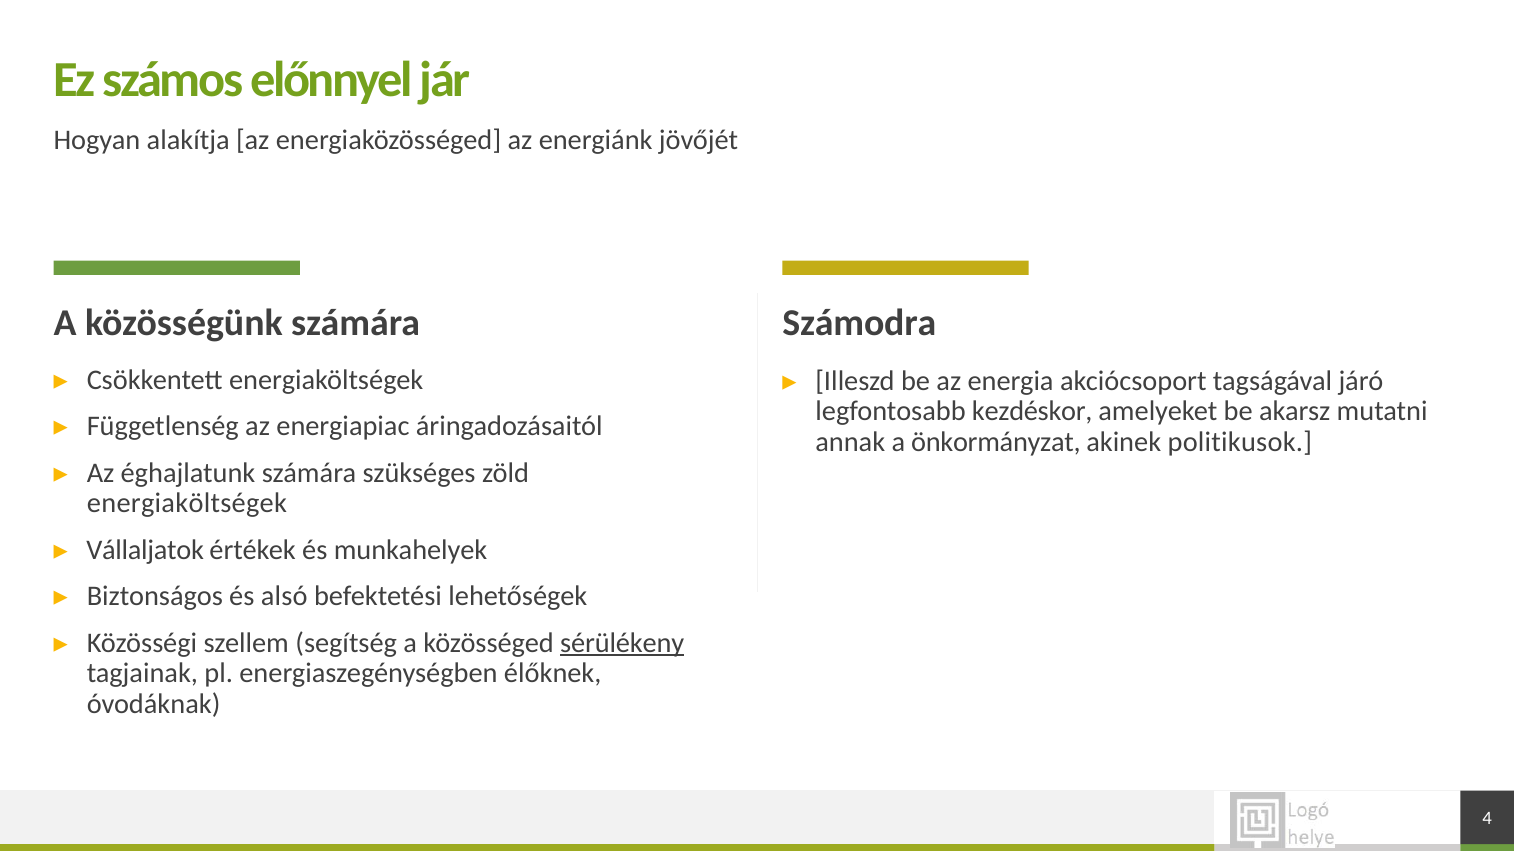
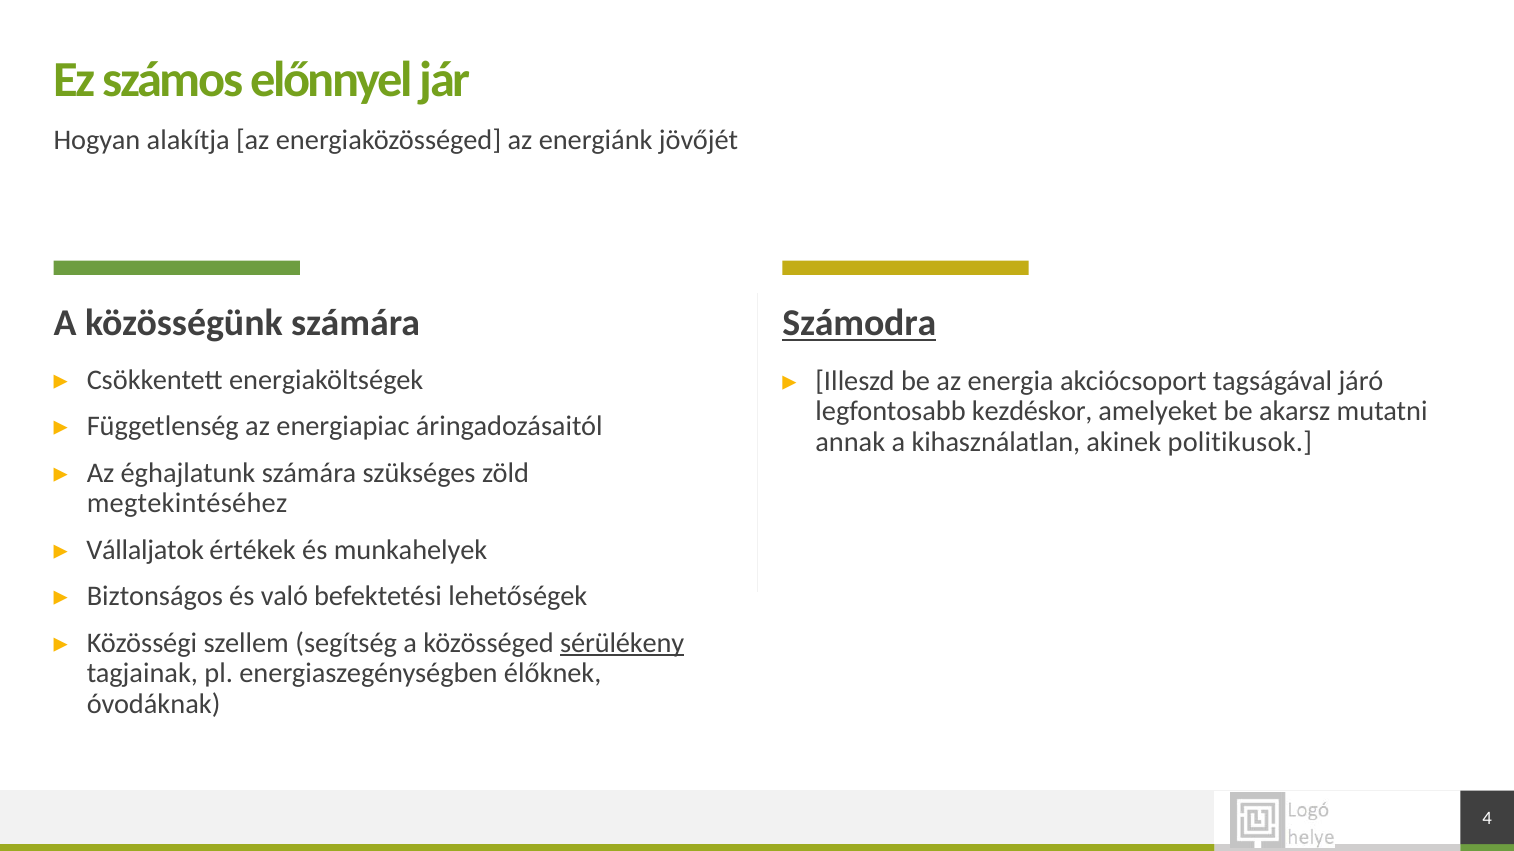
Számodra underline: none -> present
önkormányzat: önkormányzat -> kihasználatlan
energiaköltségek at (187, 504): energiaköltségek -> megtekintéséhez
alsó: alsó -> való
